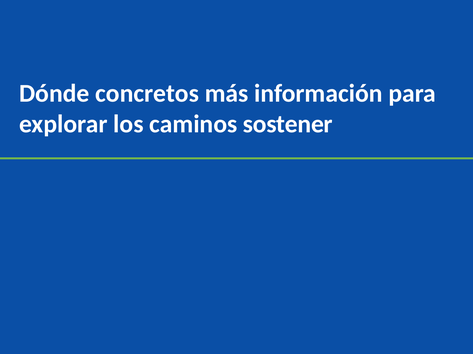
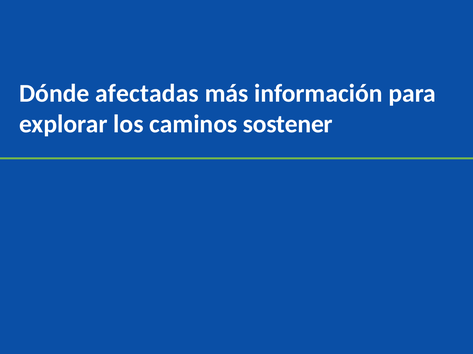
concretos: concretos -> afectadas
